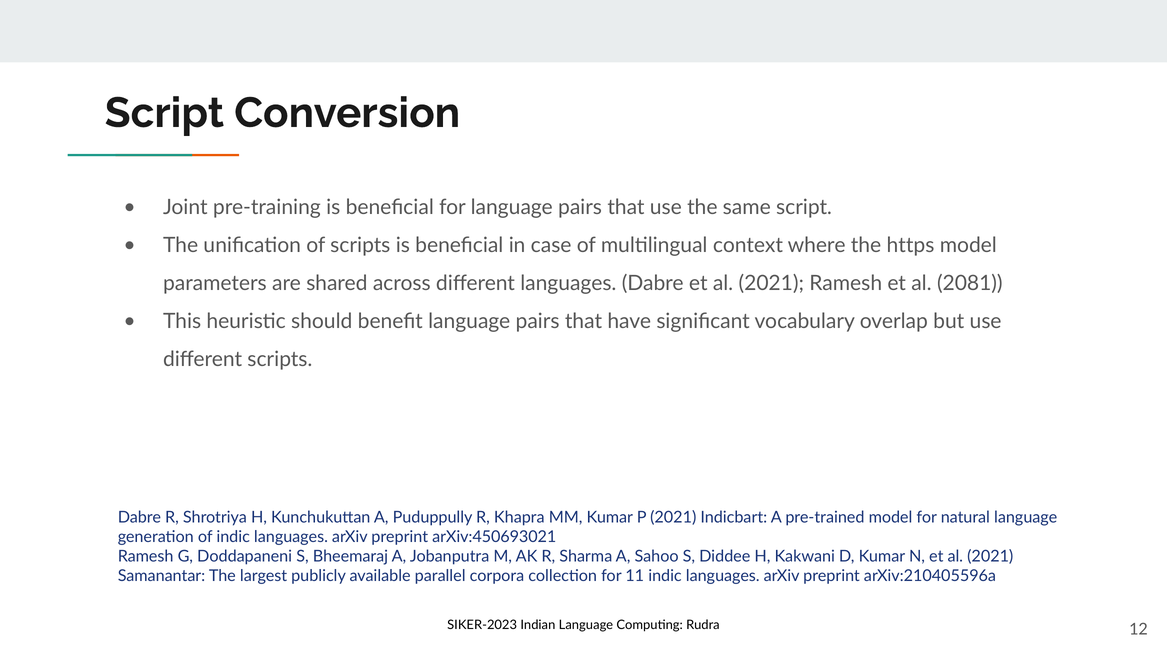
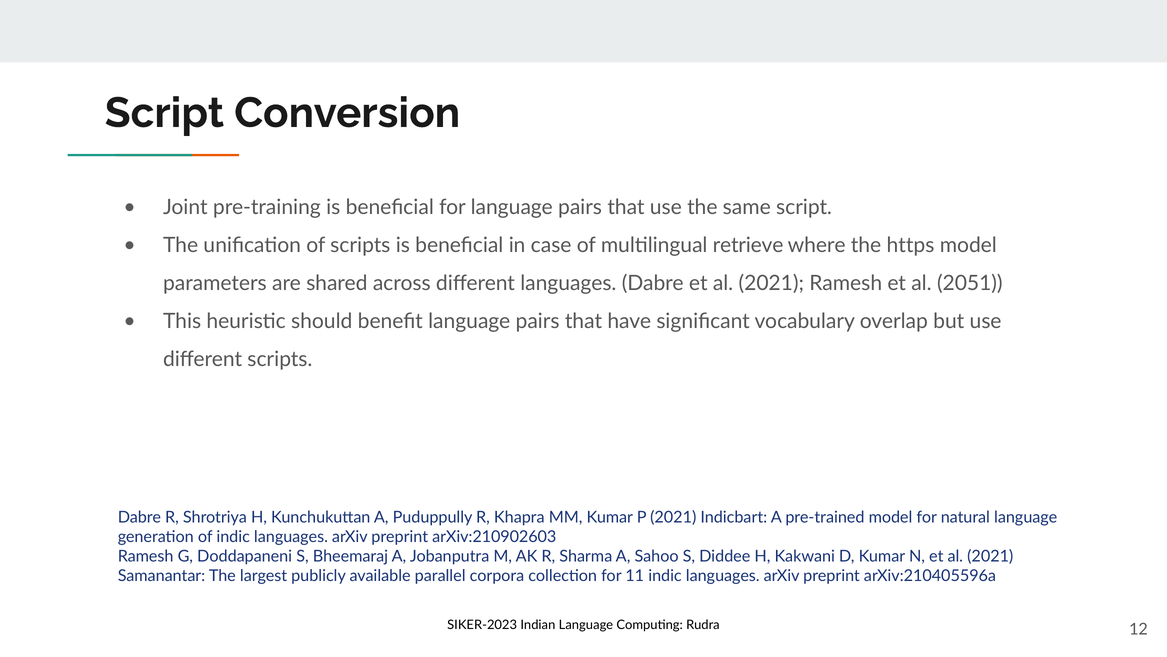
context: context -> retrieve
2081: 2081 -> 2051
arXiv:450693021: arXiv:450693021 -> arXiv:210902603
